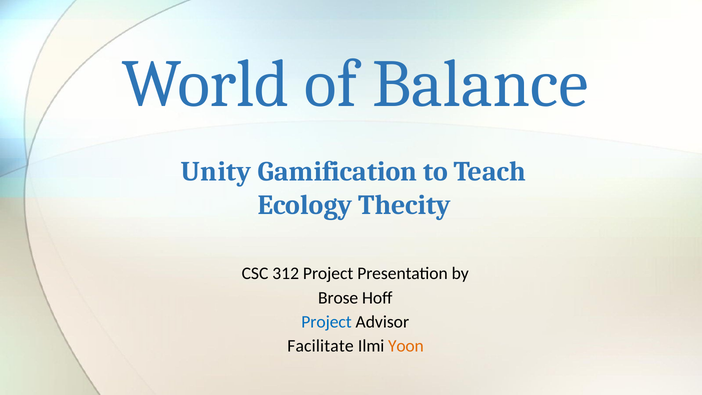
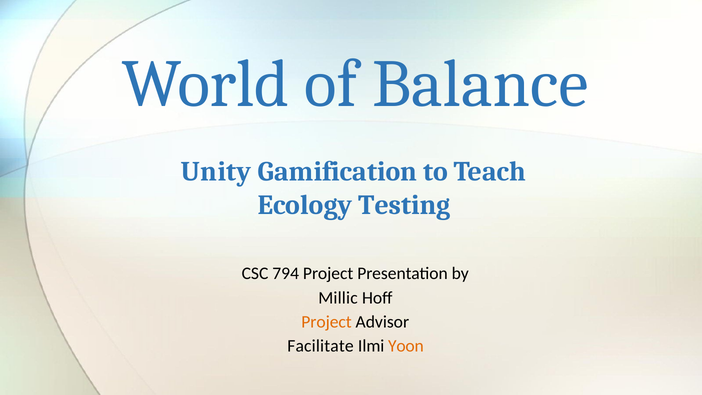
Thecity: Thecity -> Testing
312: 312 -> 794
Brose: Brose -> Millic
Project at (327, 322) colour: blue -> orange
